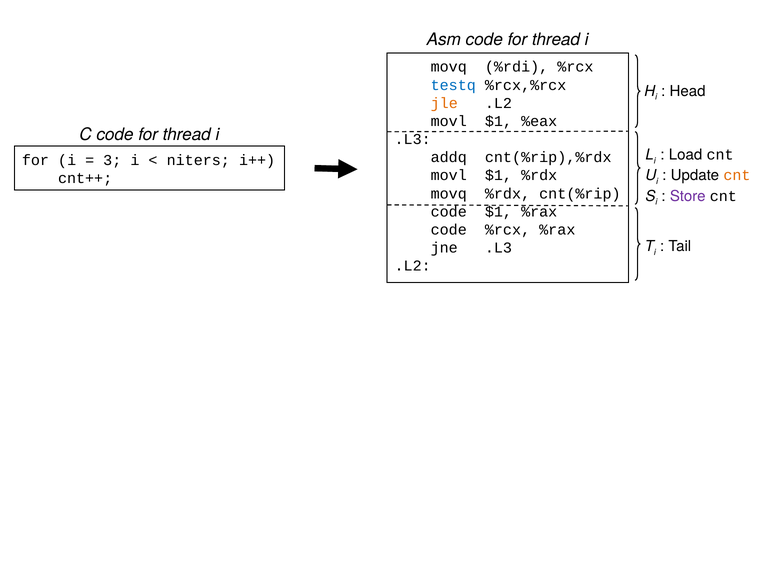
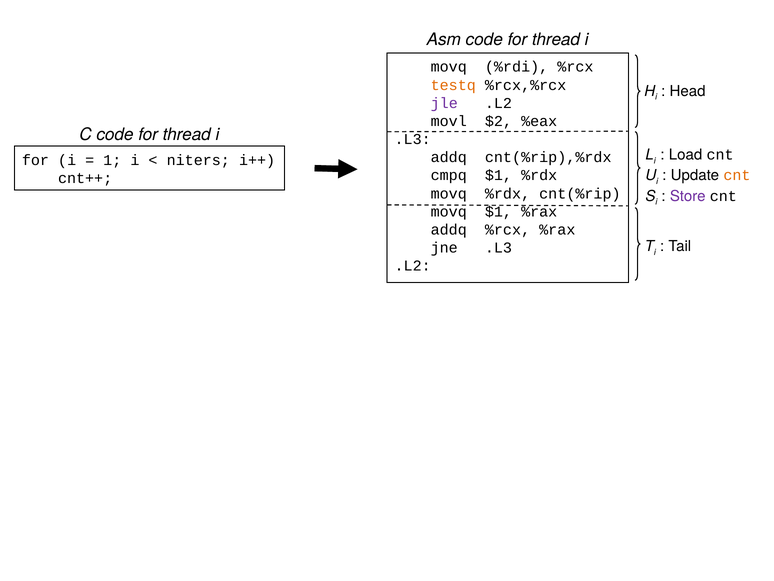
testq colour: blue -> orange
jle colour: orange -> purple
$1 at (498, 121): $1 -> $2
3: 3 -> 1
movl at (449, 175): movl -> cmpq
code at (449, 212): code -> movq
code at (449, 230): code -> addq
